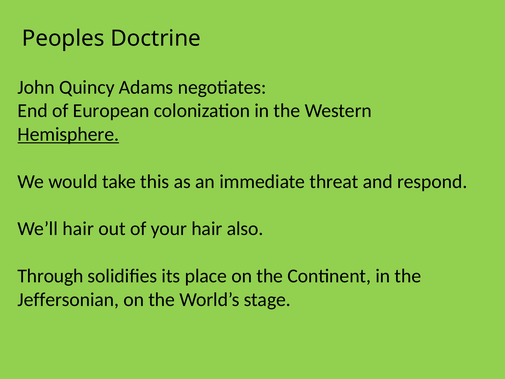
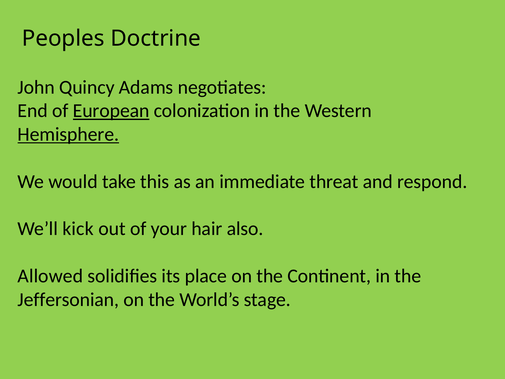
European underline: none -> present
We’ll hair: hair -> kick
Through: Through -> Allowed
